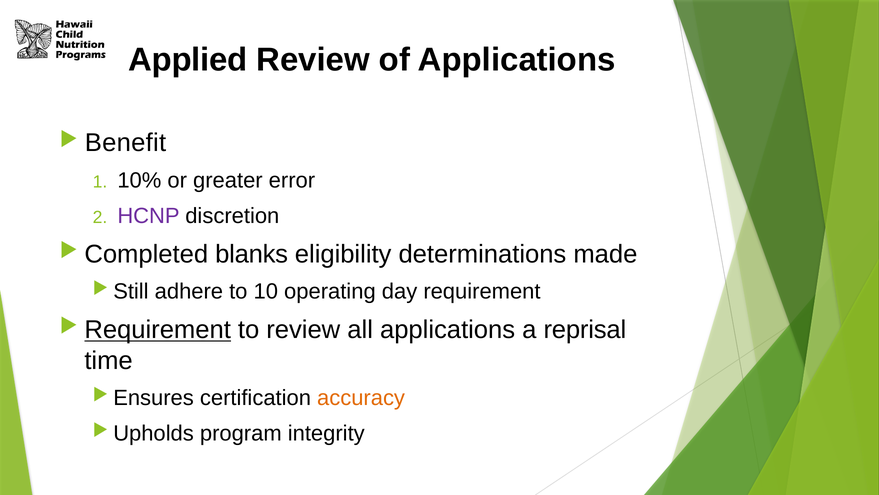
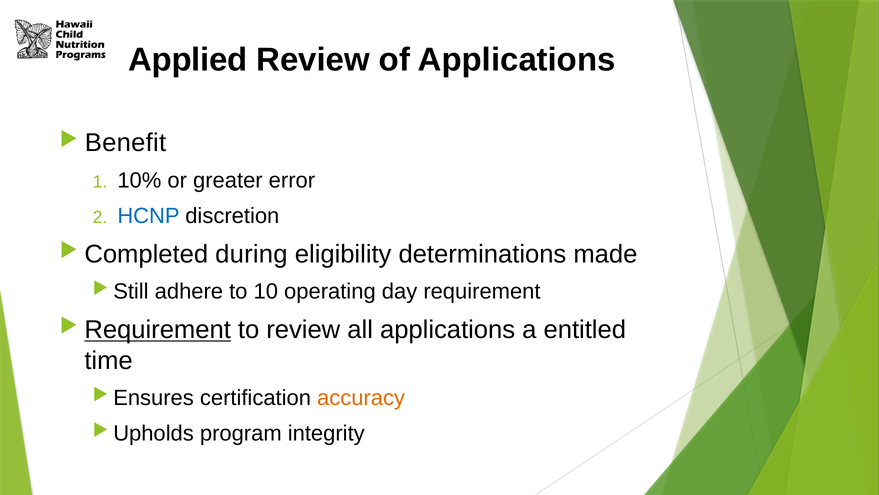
HCNP colour: purple -> blue
blanks: blanks -> during
reprisal: reprisal -> entitled
